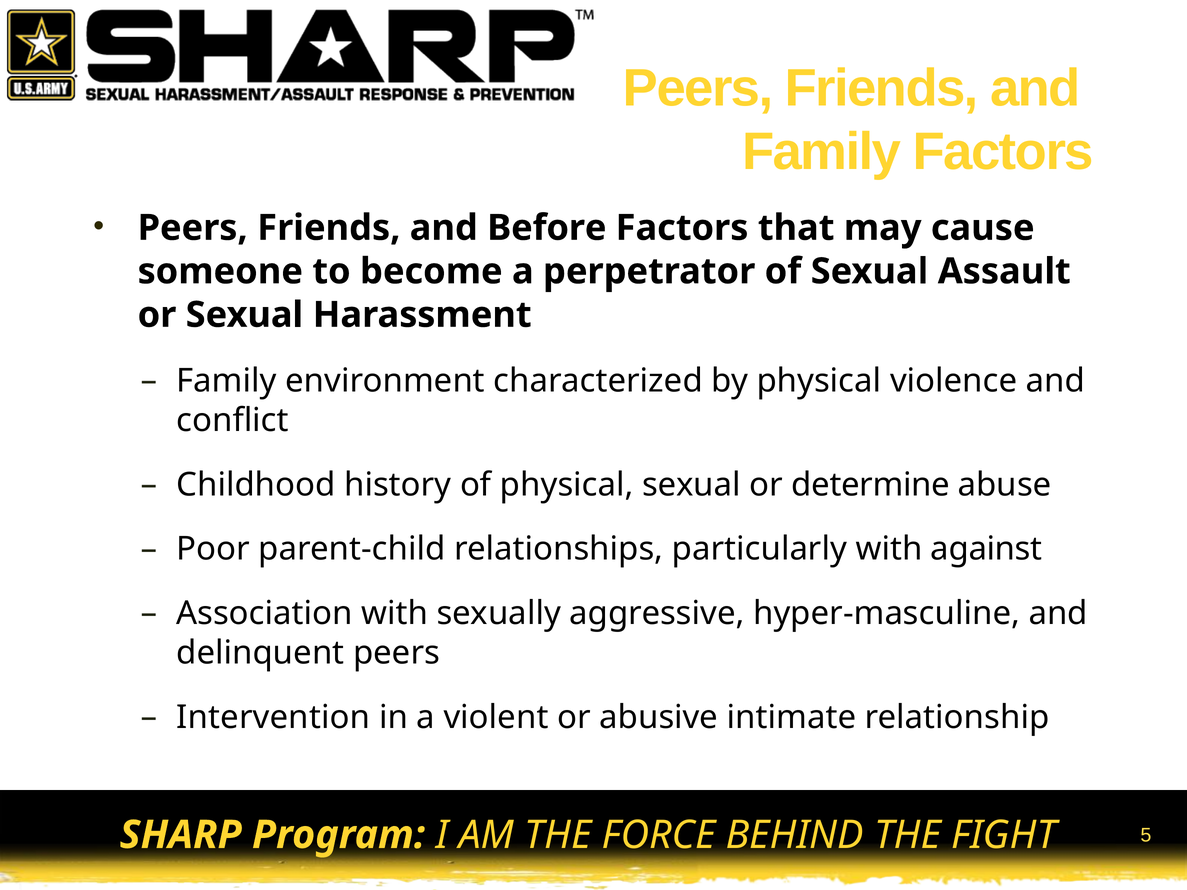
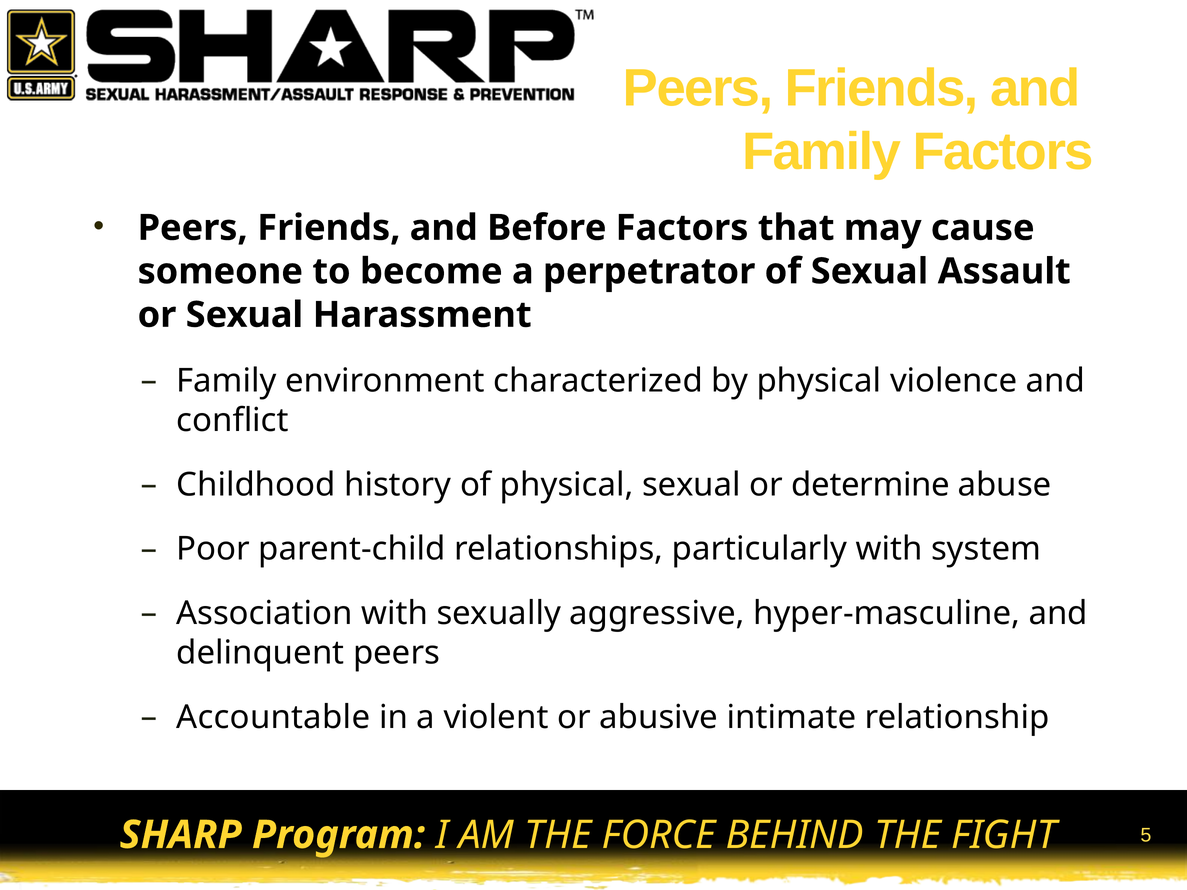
against: against -> system
Intervention: Intervention -> Accountable
